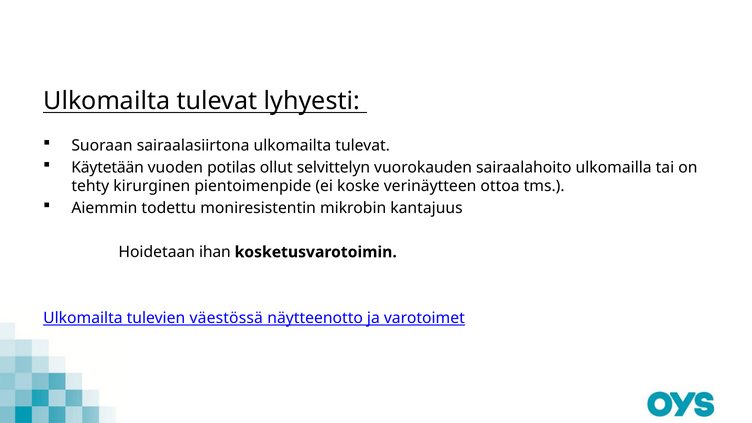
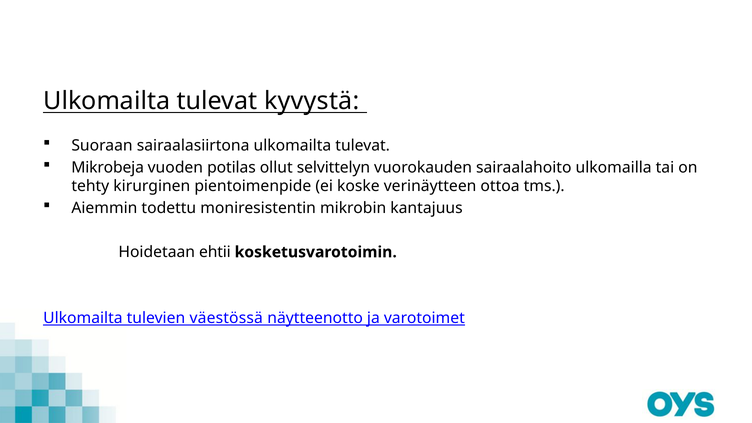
lyhyesti: lyhyesti -> kyvystä
Käytetään: Käytetään -> Mikrobeja
ihan: ihan -> ehtii
